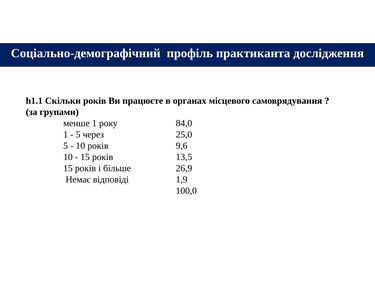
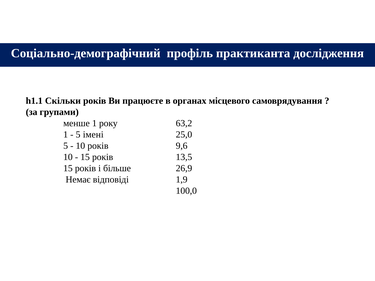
84,0: 84,0 -> 63,2
через: через -> імені
